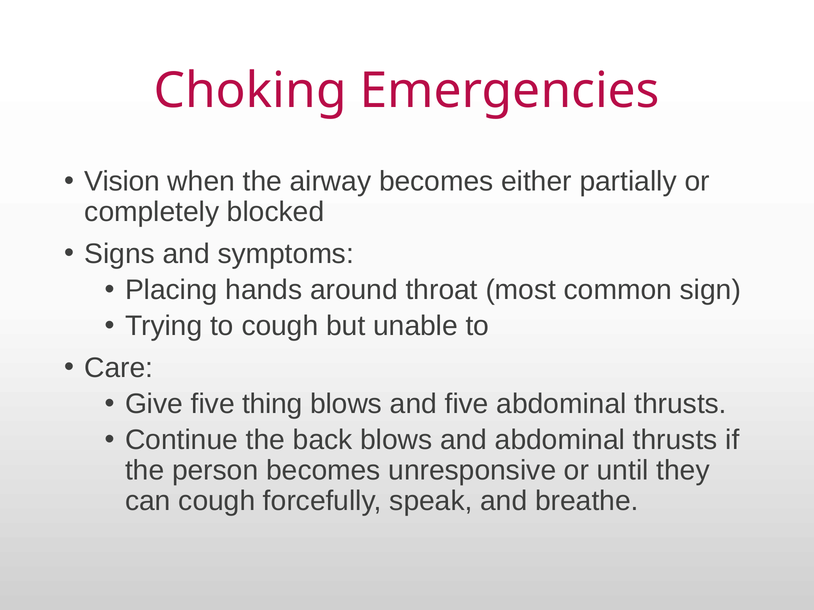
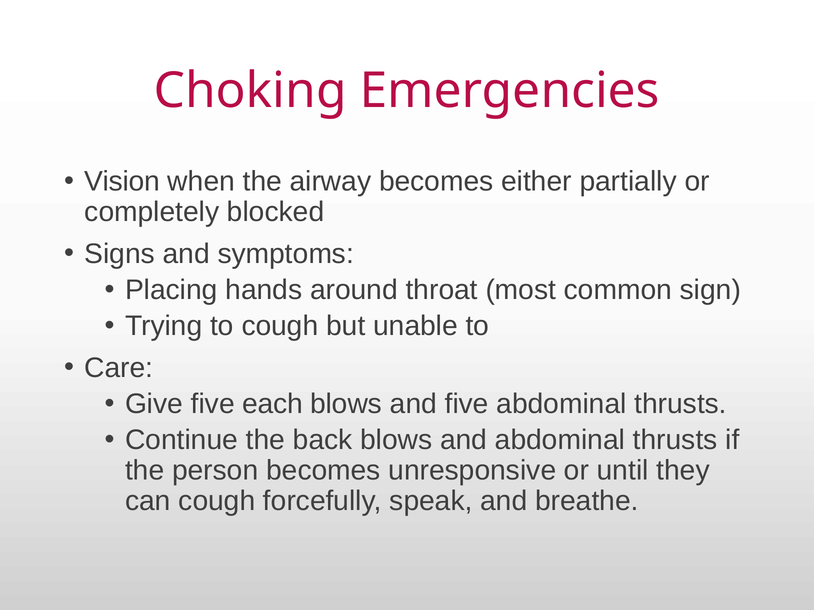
thing: thing -> each
